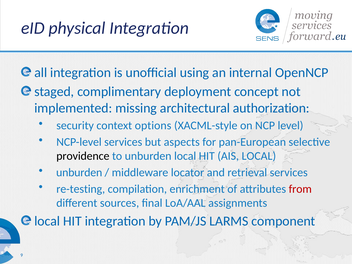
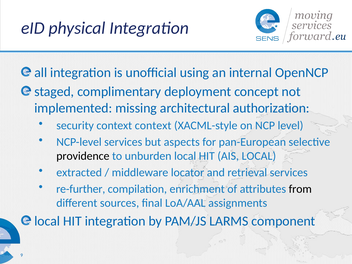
context options: options -> context
unburden at (79, 173): unburden -> extracted
re-testing: re-testing -> re-further
from colour: red -> black
